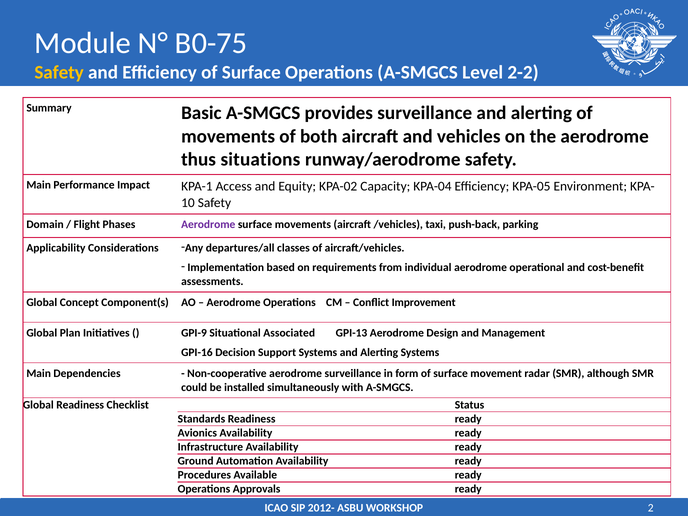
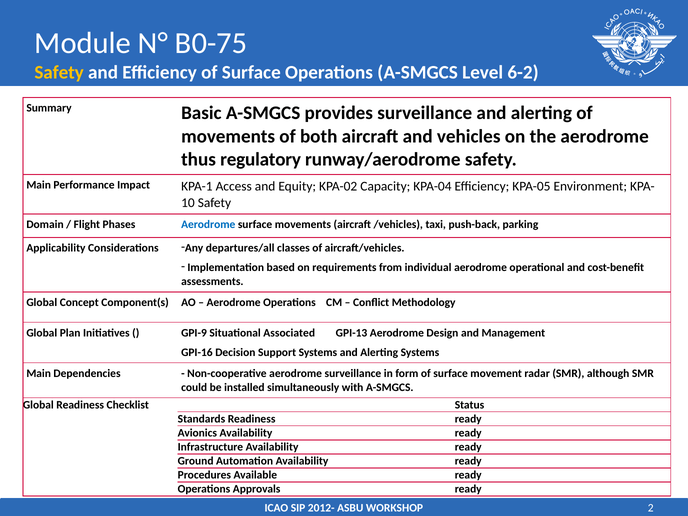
2-2: 2-2 -> 6-2
situations: situations -> regulatory
Aerodrome at (208, 225) colour: purple -> blue
Improvement: Improvement -> Methodology
